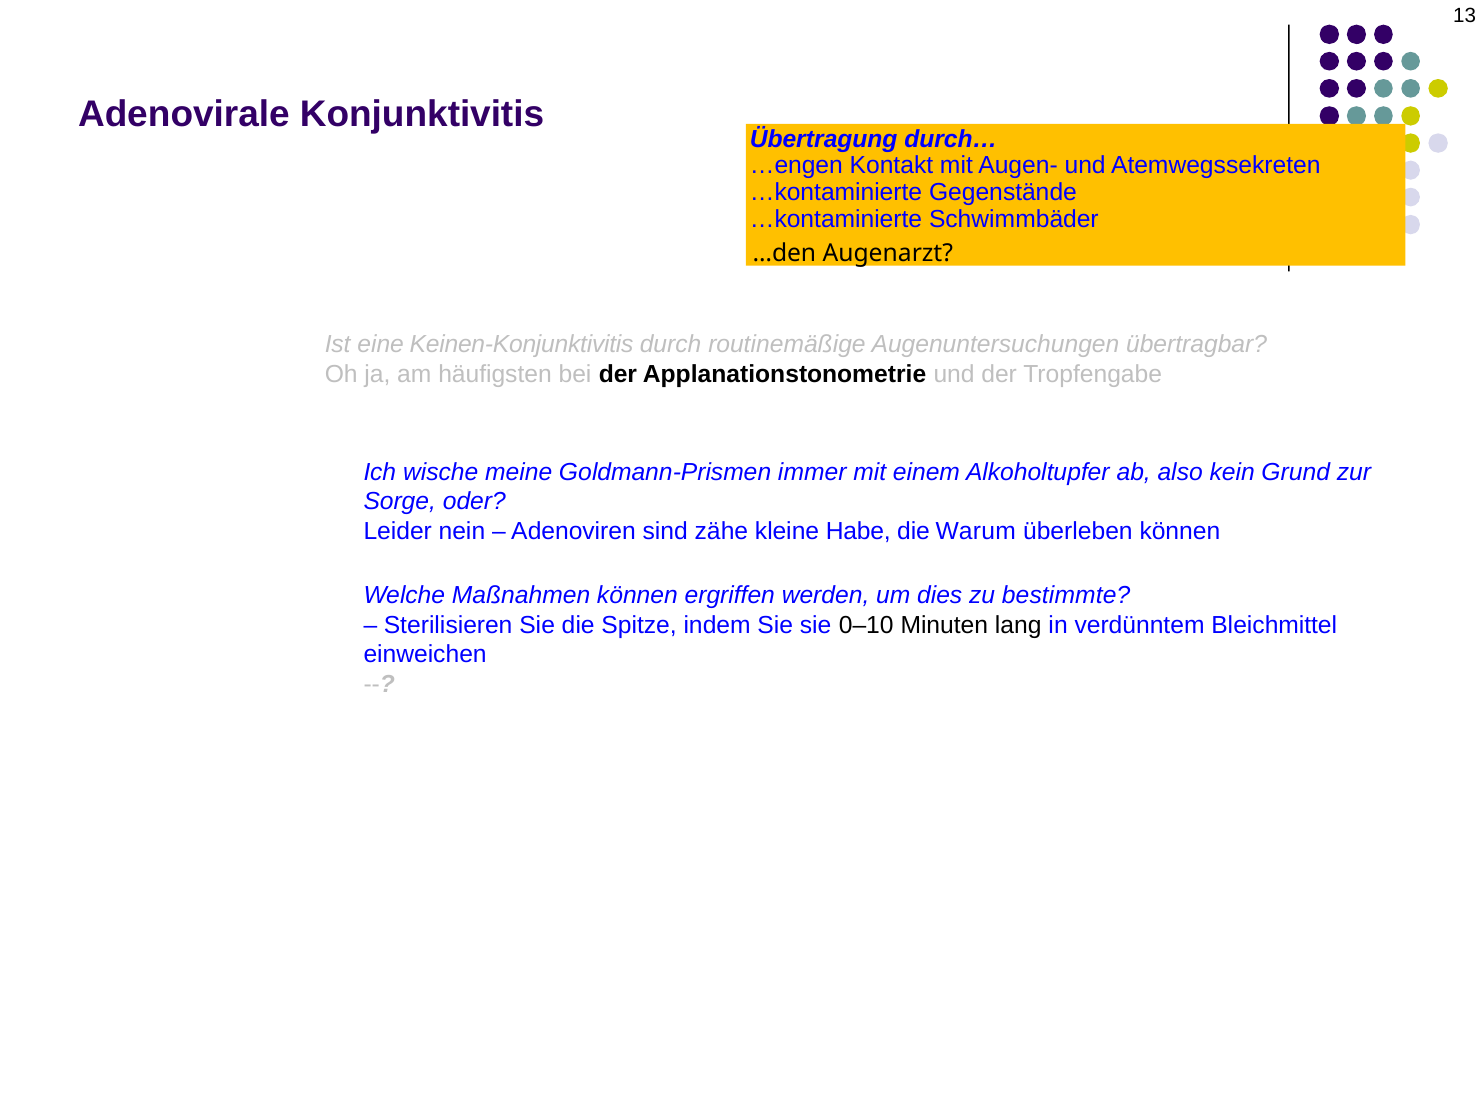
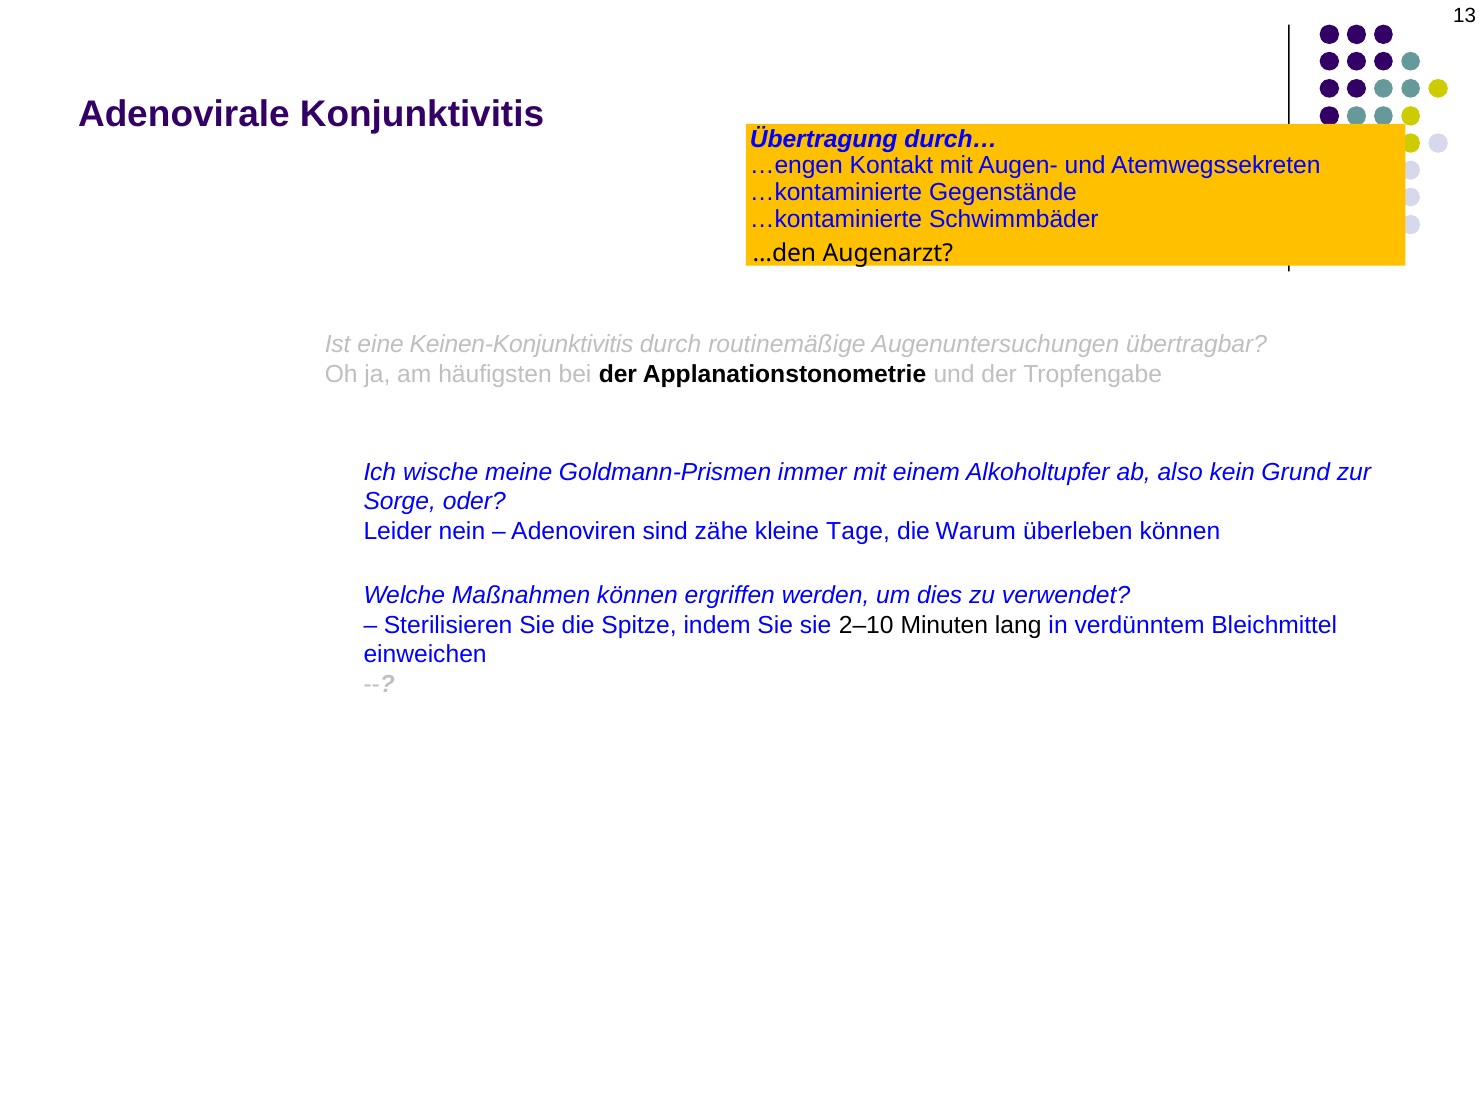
Habe: Habe -> Tage
bestimmte: bestimmte -> verwendet
0–10: 0–10 -> 2–10
